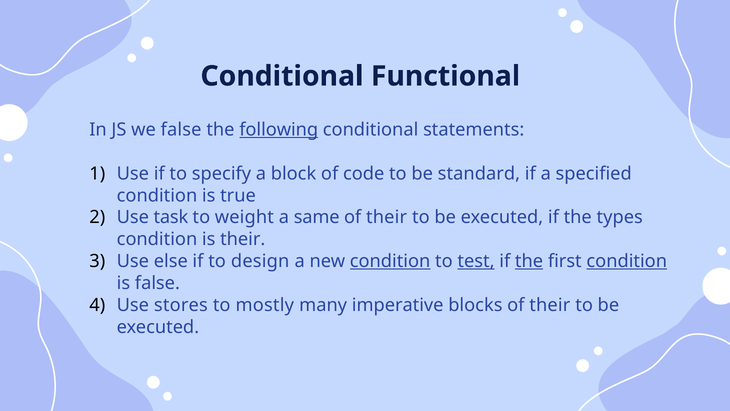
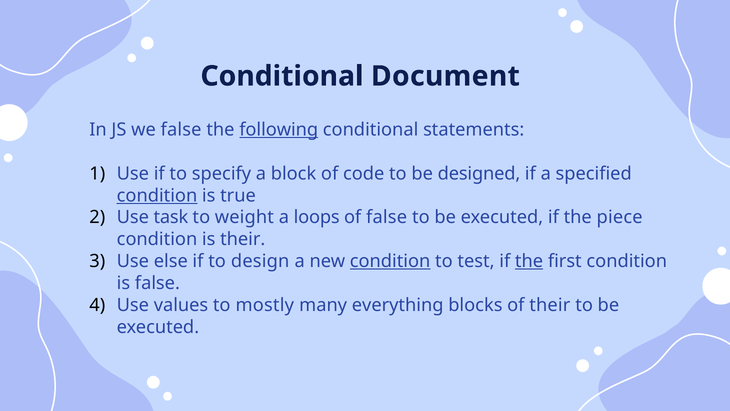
Functional: Functional -> Document
standard: standard -> designed
condition at (157, 195) underline: none -> present
same: same -> loops
their at (387, 217): their -> false
types: types -> piece
test underline: present -> none
condition at (627, 261) underline: present -> none
stores: stores -> values
imperative: imperative -> everything
